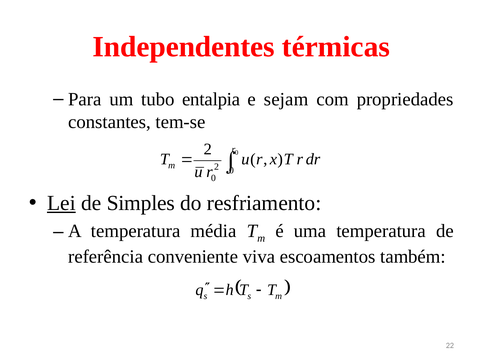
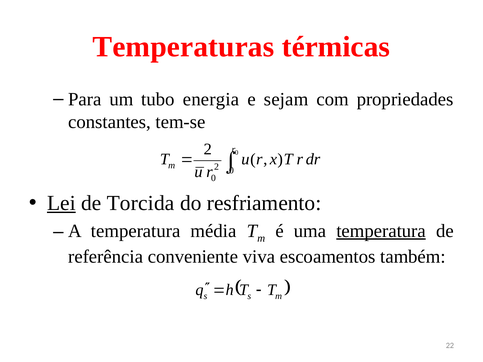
Independentes: Independentes -> Temperaturas
entalpia: entalpia -> energia
Simples: Simples -> Torcida
temperatura at (381, 231) underline: none -> present
